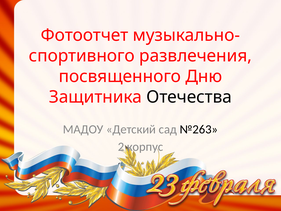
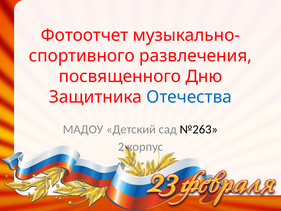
Отечества colour: black -> blue
